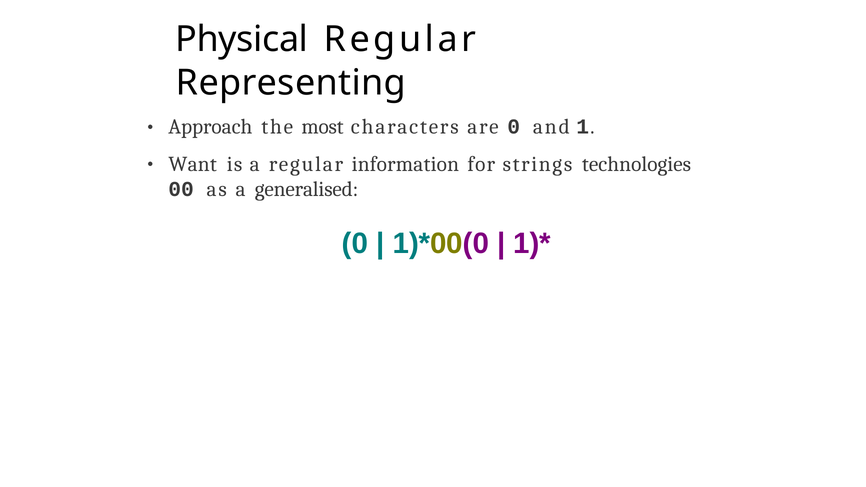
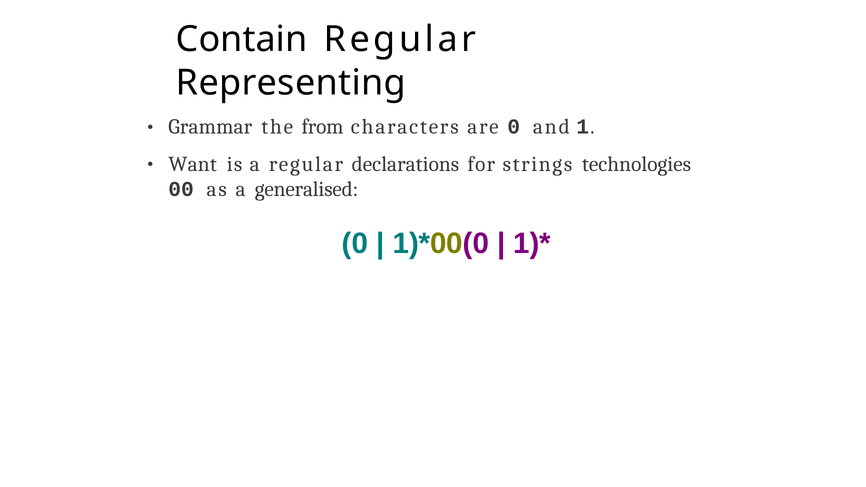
Physical: Physical -> Contain
Approach: Approach -> Grammar
most: most -> from
information: information -> declarations
